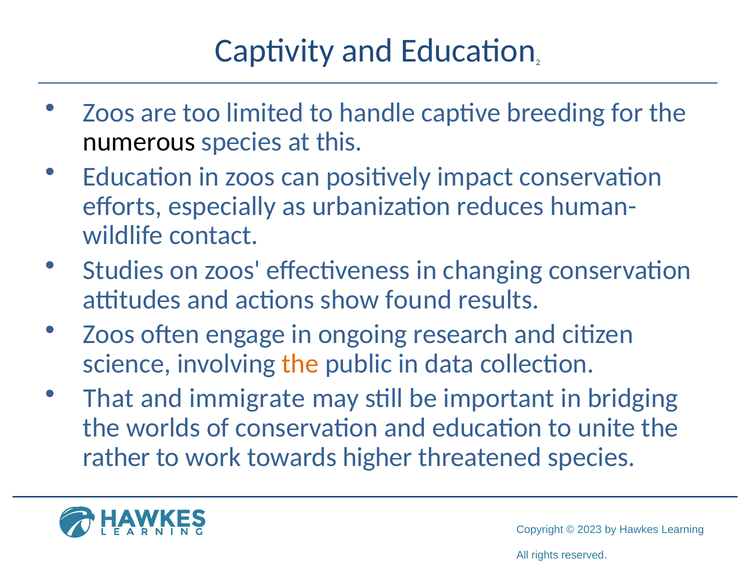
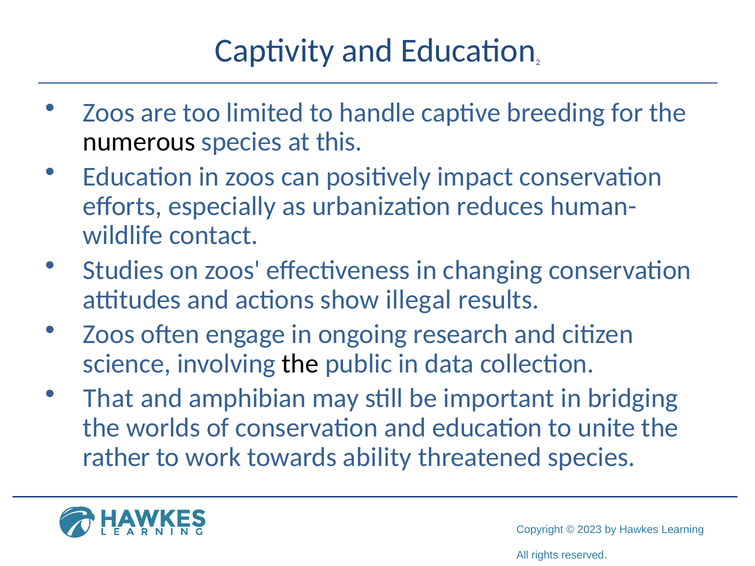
found: found -> illegal
the at (300, 364) colour: orange -> black
immigrate: immigrate -> amphibian
higher: higher -> ability
